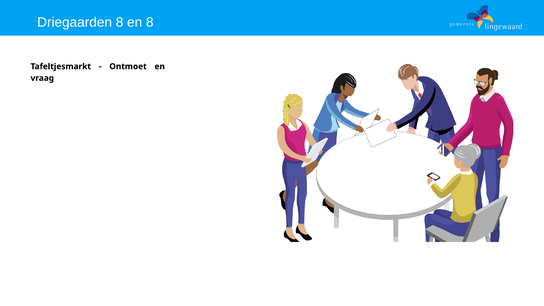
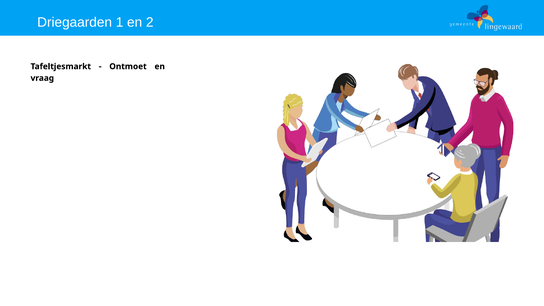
Driegaarden 8: 8 -> 1
en 8: 8 -> 2
